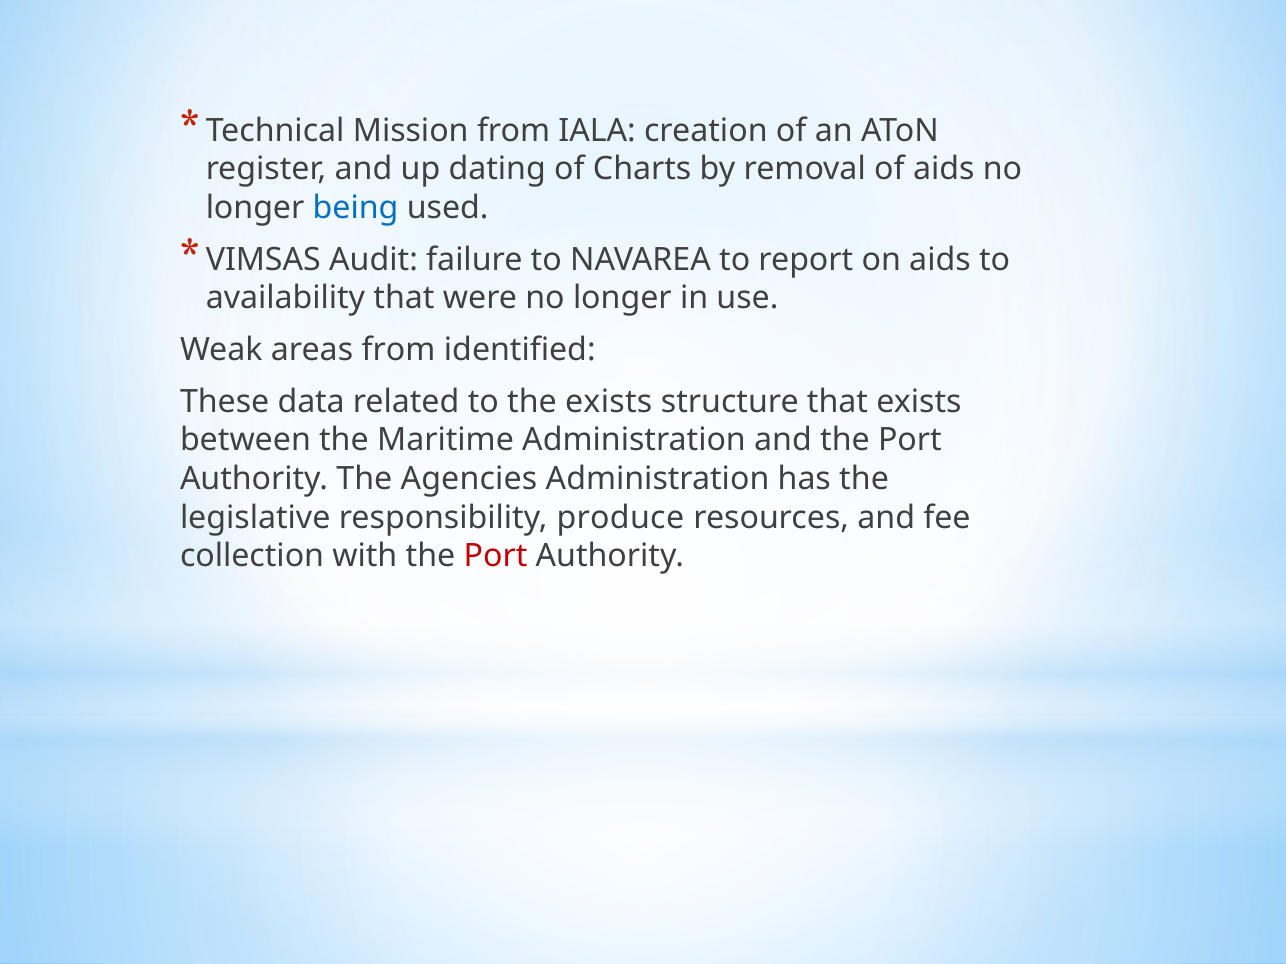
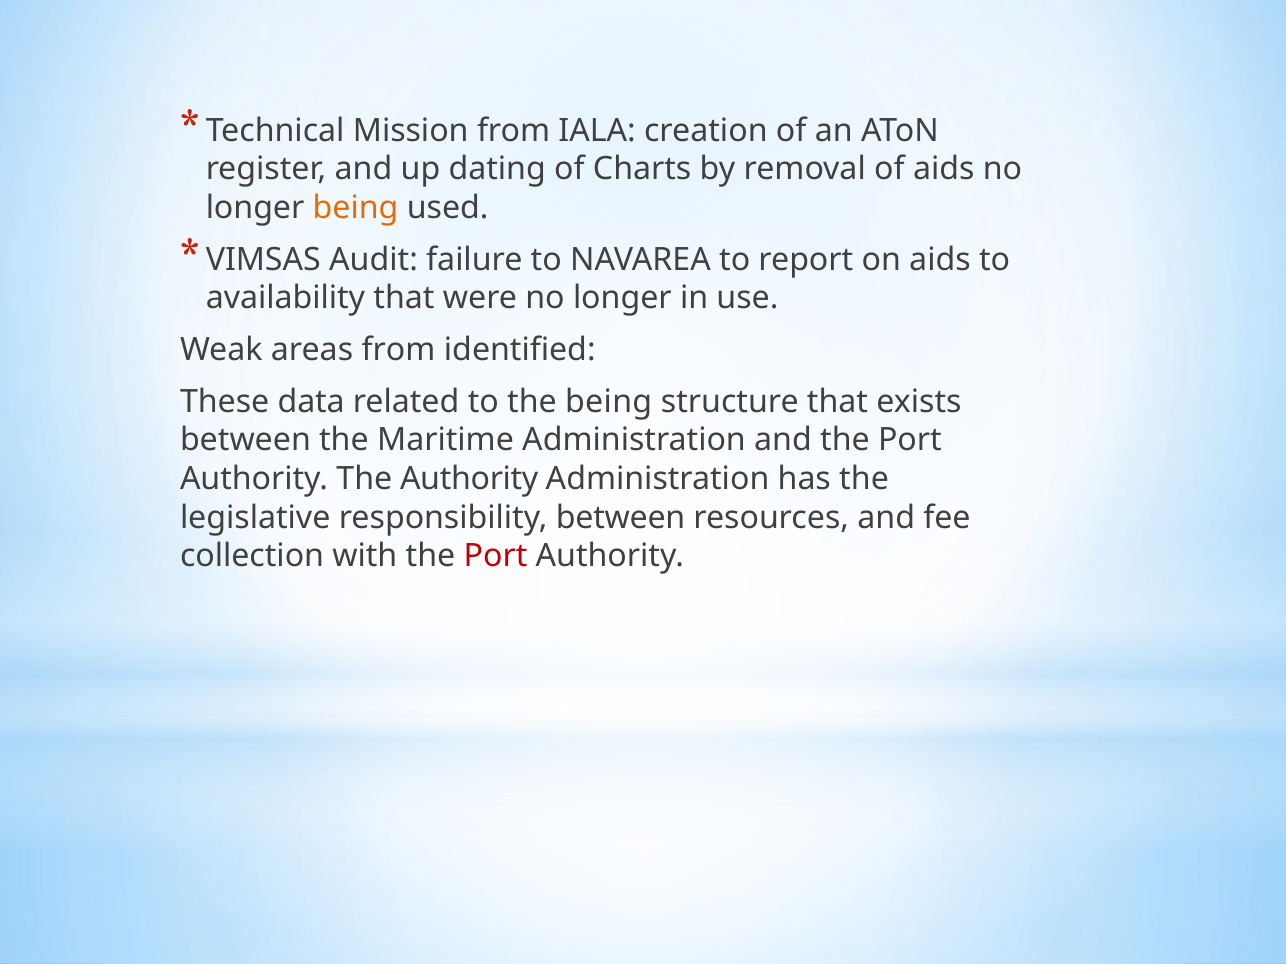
being at (356, 208) colour: blue -> orange
the exists: exists -> being
The Agencies: Agencies -> Authority
responsibility produce: produce -> between
